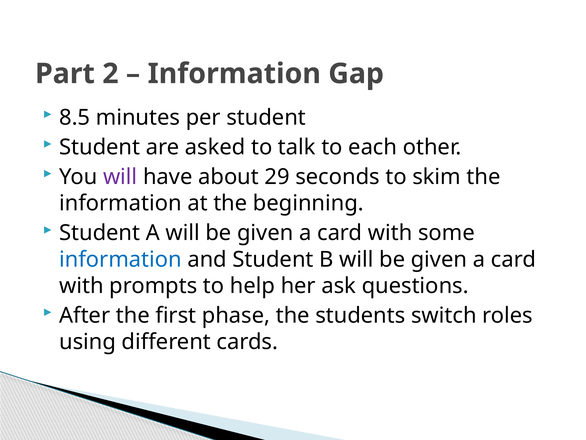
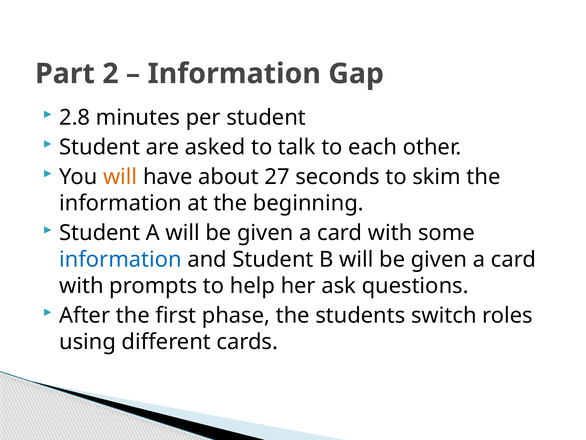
8.5: 8.5 -> 2.8
will at (120, 177) colour: purple -> orange
29: 29 -> 27
